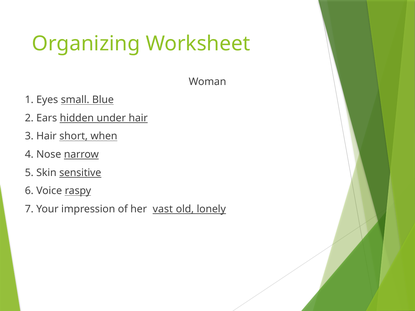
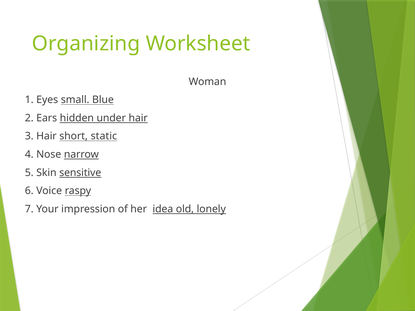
when: when -> static
vast: vast -> idea
